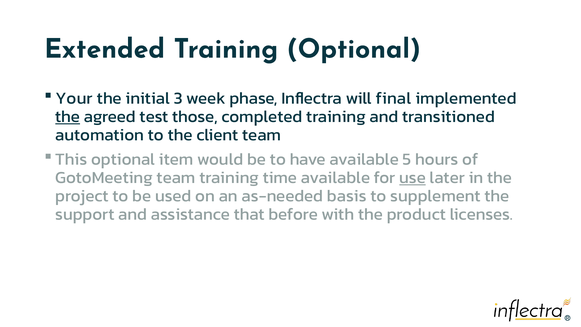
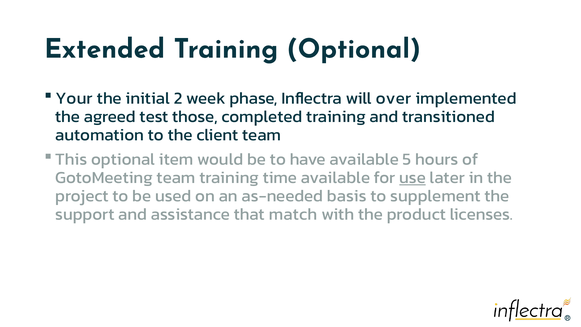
3: 3 -> 2
final: final -> over
the at (68, 117) underline: present -> none
before: before -> match
